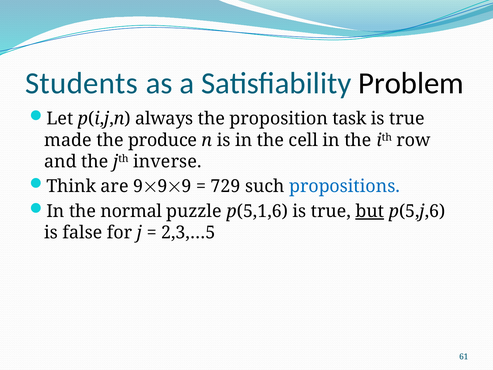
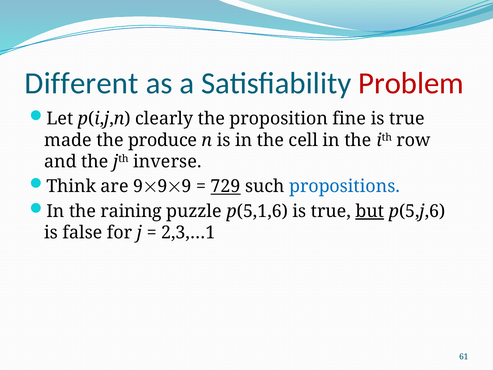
Students: Students -> Different
Problem colour: black -> red
always: always -> clearly
task: task -> fine
729 underline: none -> present
normal: normal -> raining
2,3,…5: 2,3,…5 -> 2,3,…1
